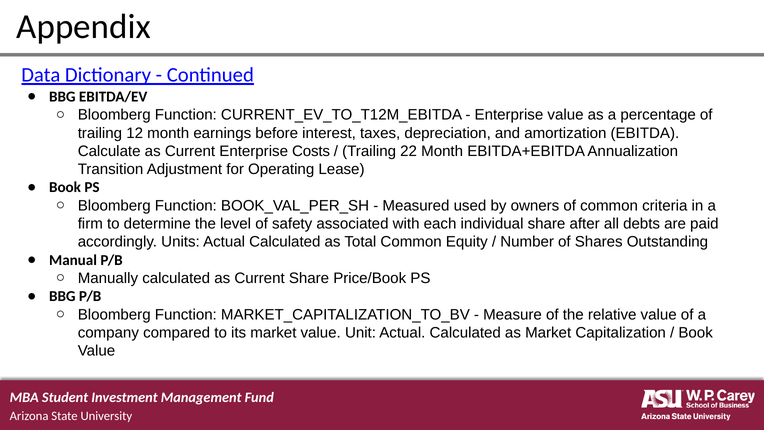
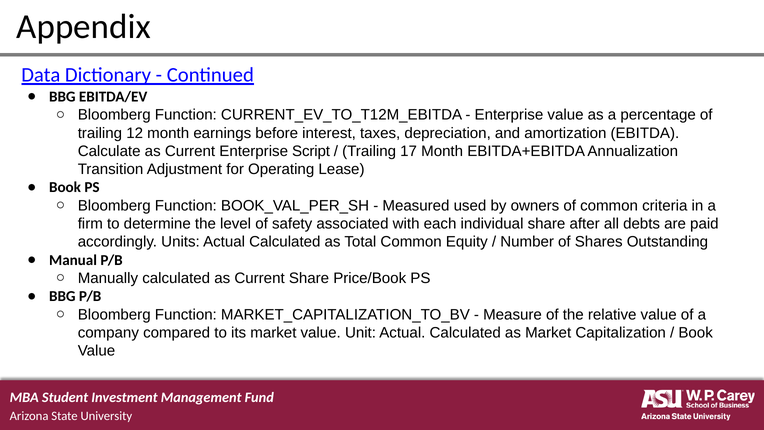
Costs: Costs -> Script
22: 22 -> 17
